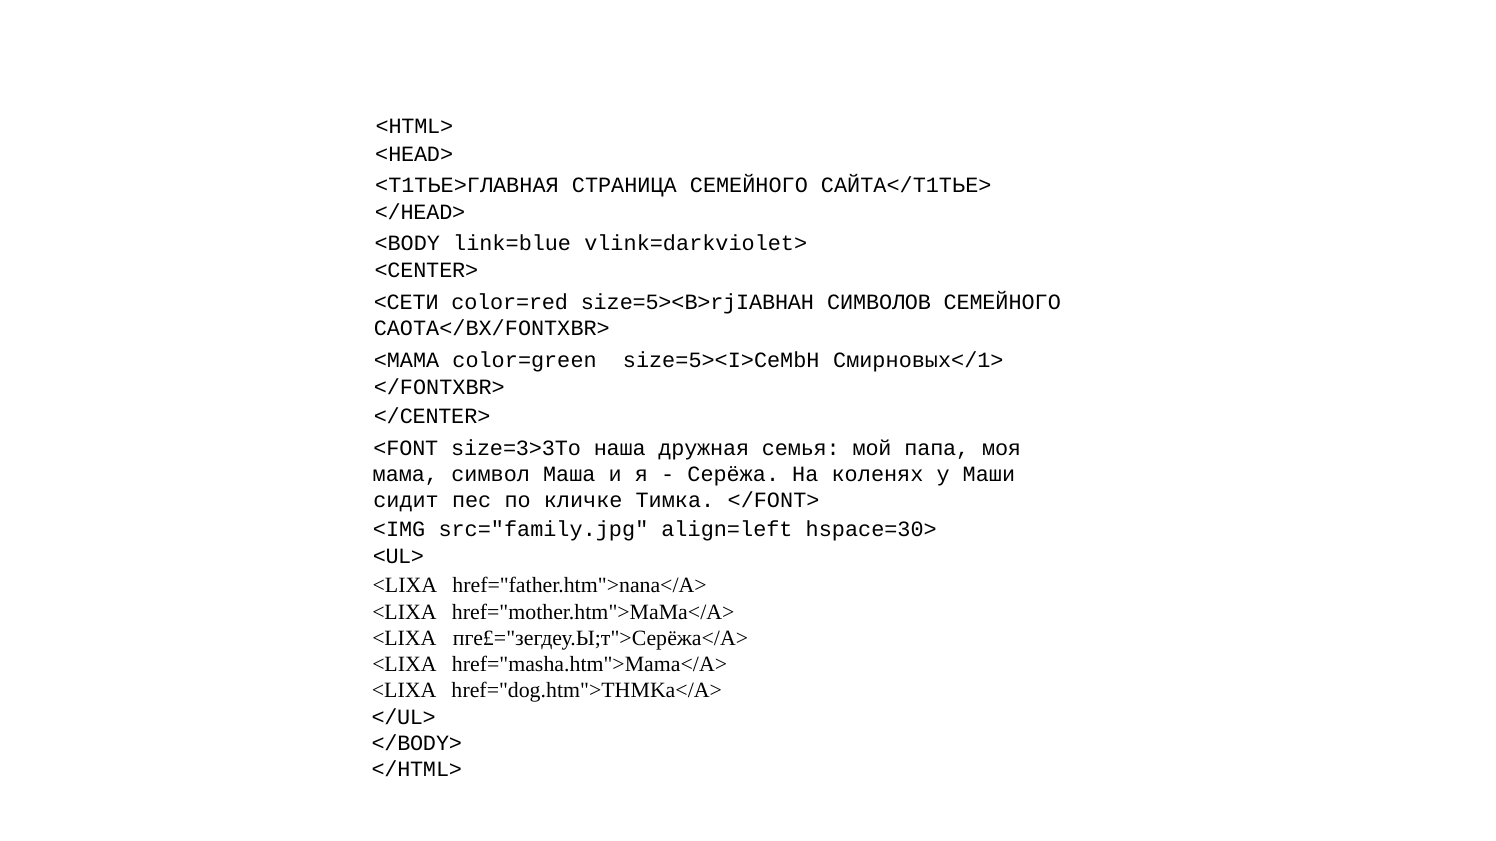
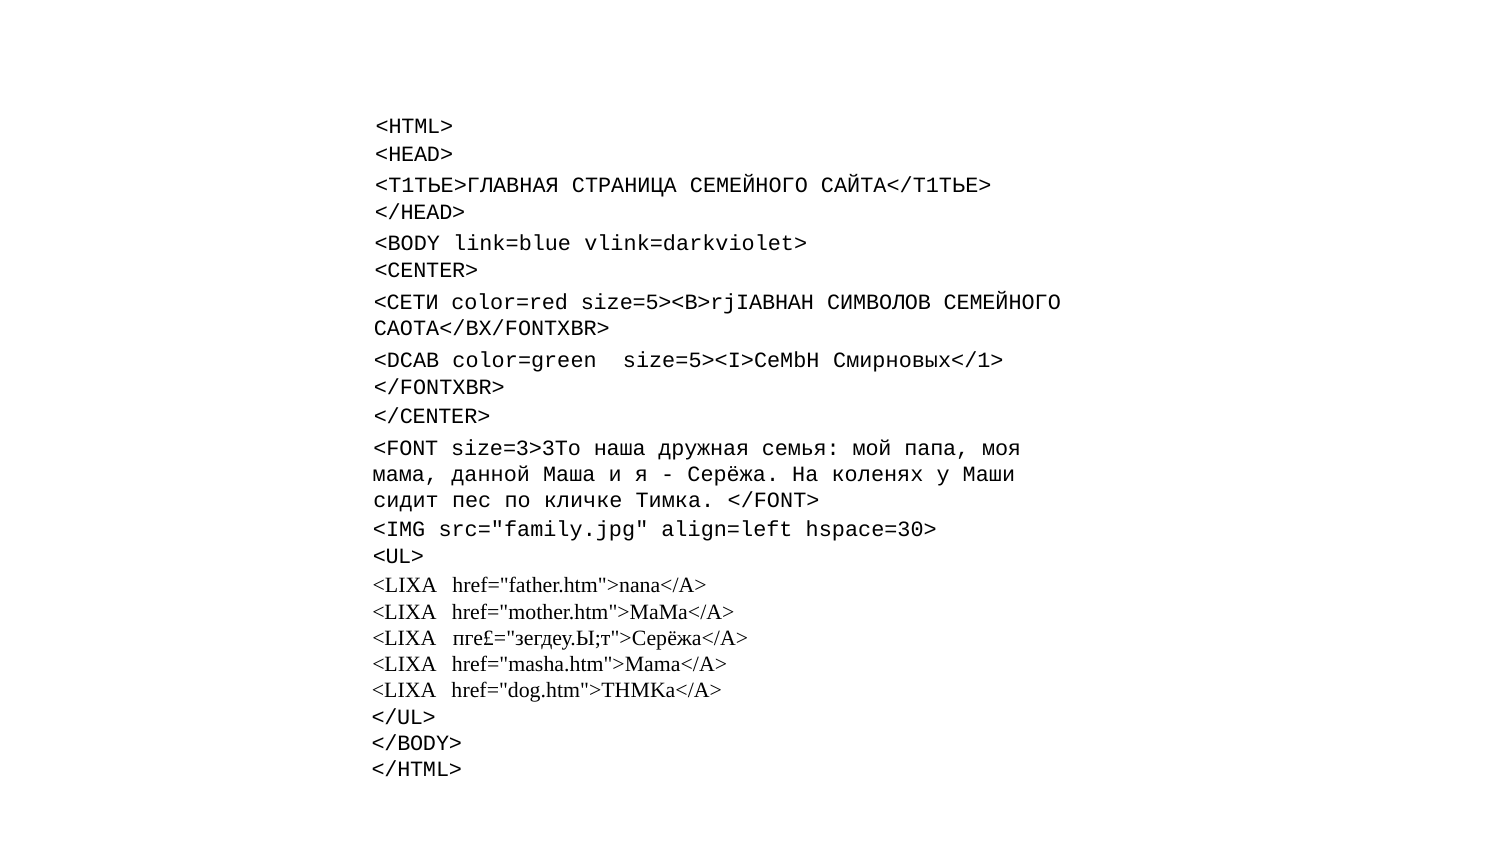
<МАМА: <МАМА -> <DCAB
символ: символ -> данной
